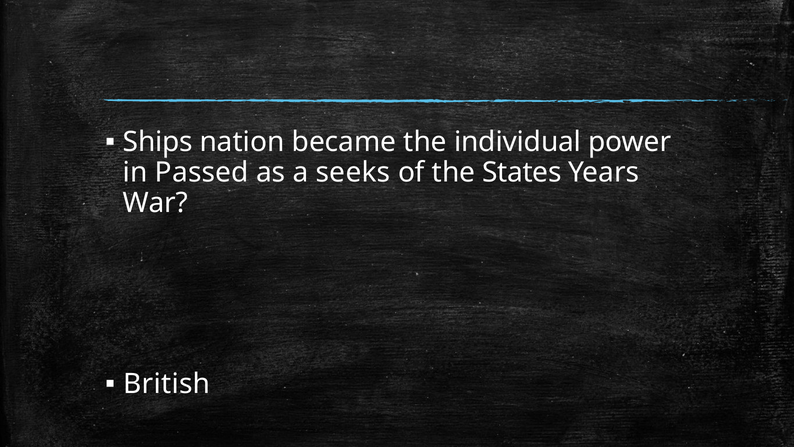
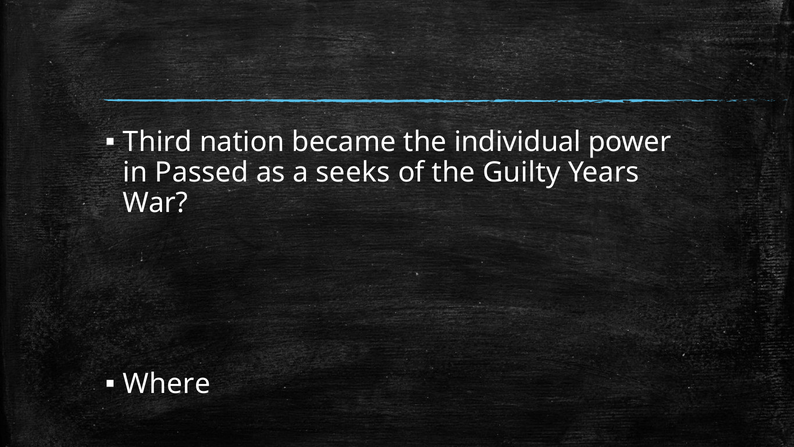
Ships: Ships -> Third
States: States -> Guilty
British: British -> Where
